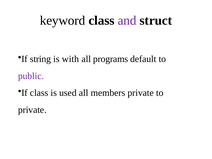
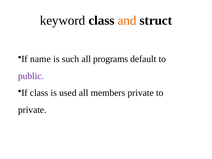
and colour: purple -> orange
string: string -> name
with: with -> such
